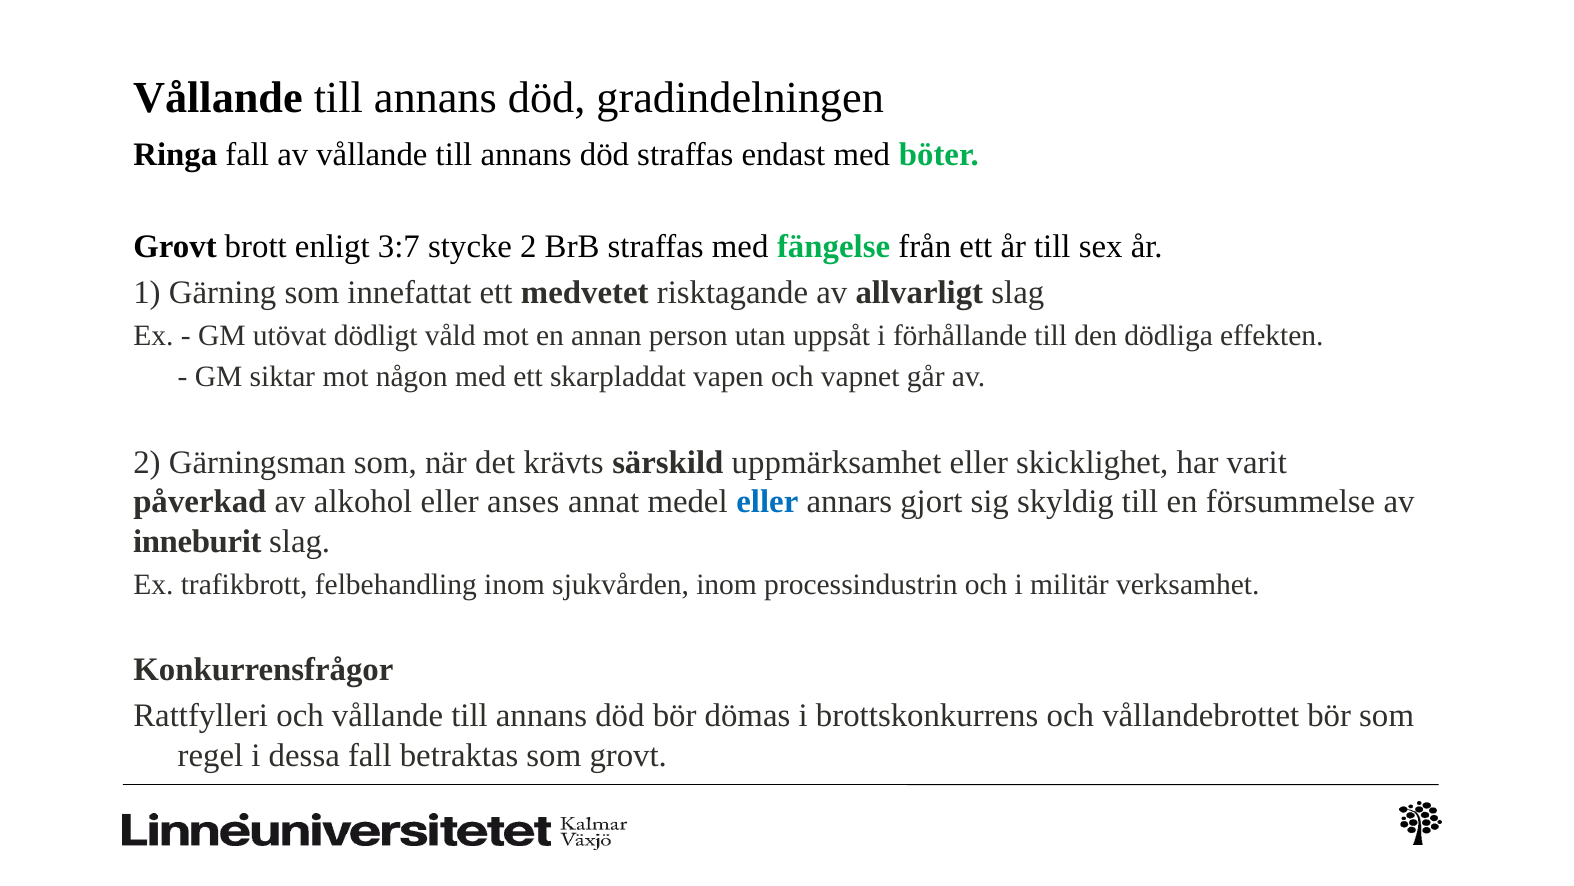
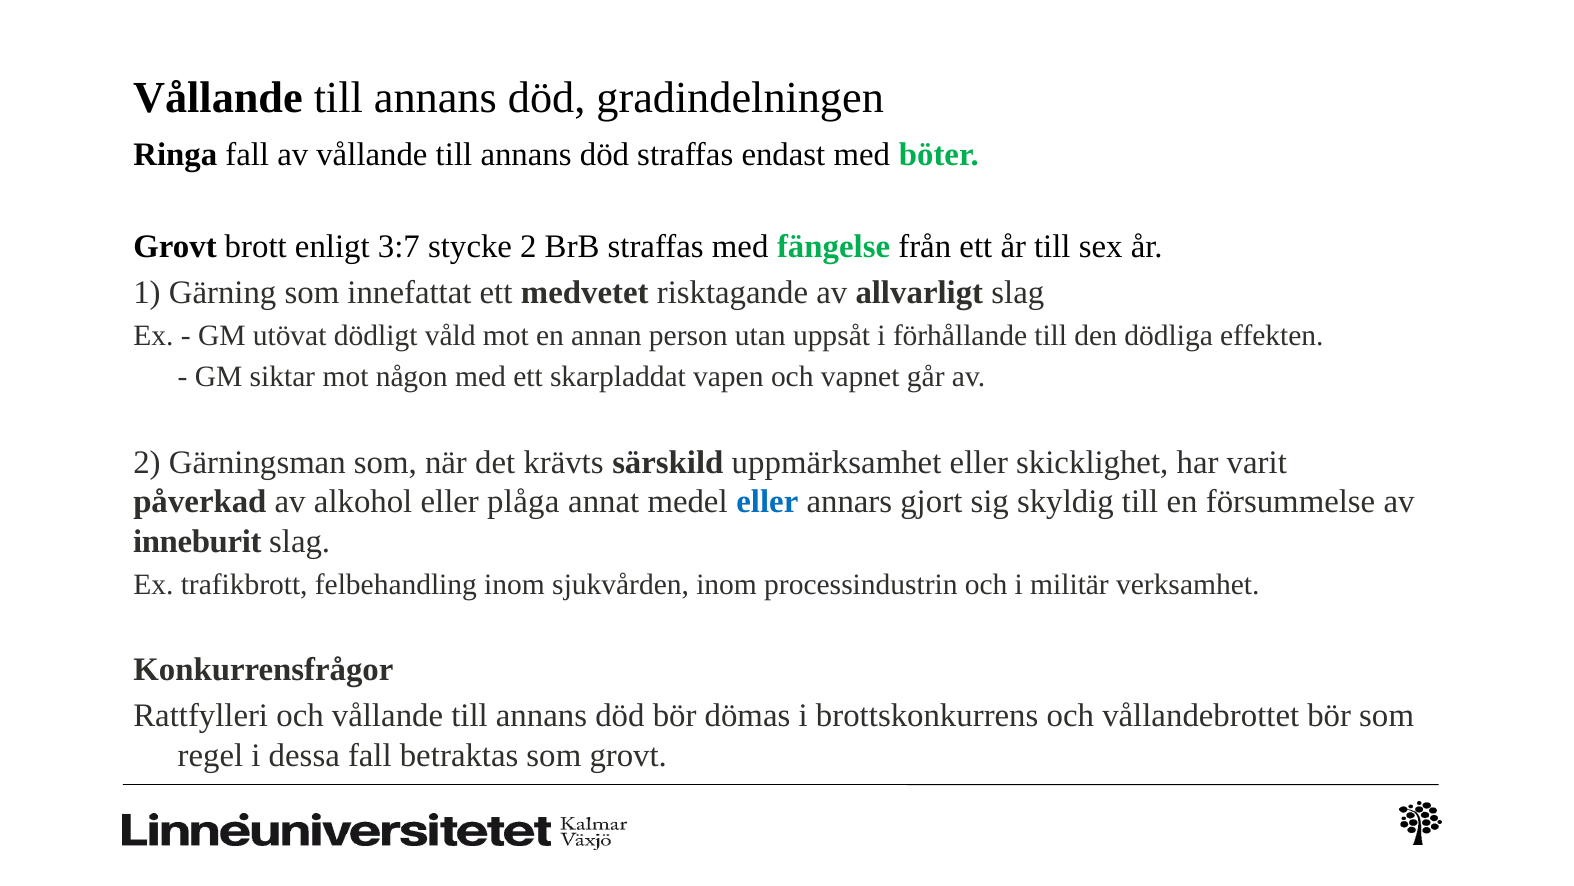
anses: anses -> plåga
